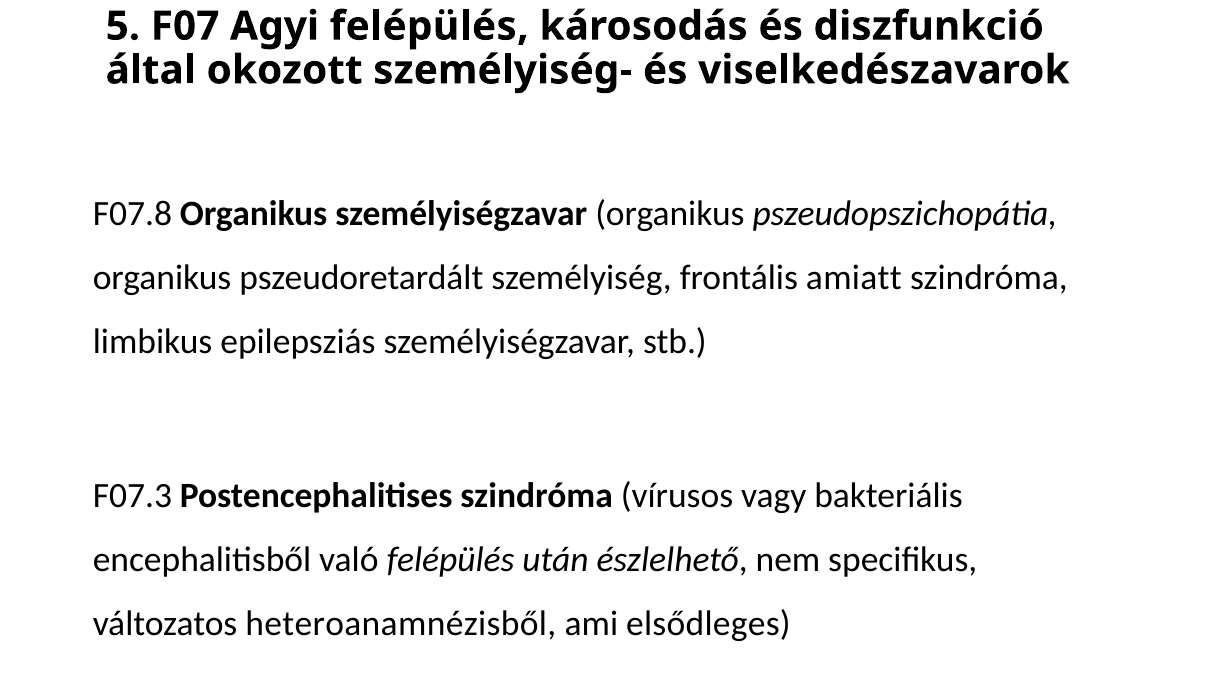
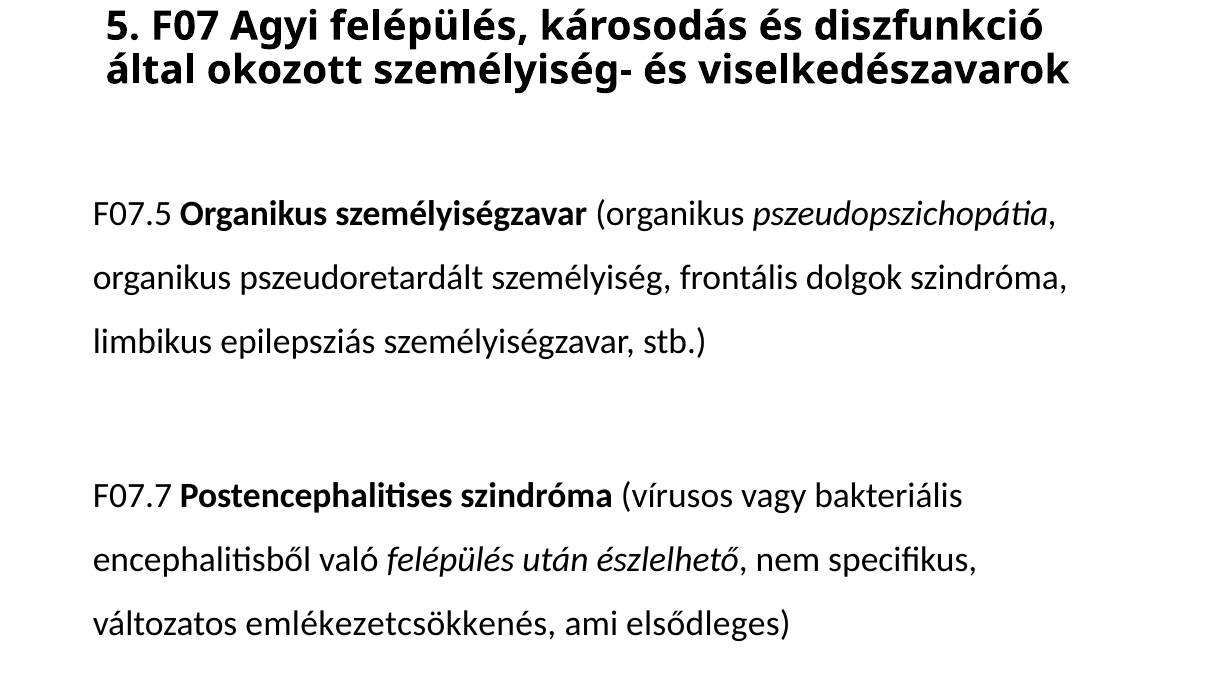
F07.8: F07.8 -> F07.5
amiatt: amiatt -> dolgok
F07.3: F07.3 -> F07.7
heteroanamnézisből: heteroanamnézisből -> emlékezetcsökkenés
